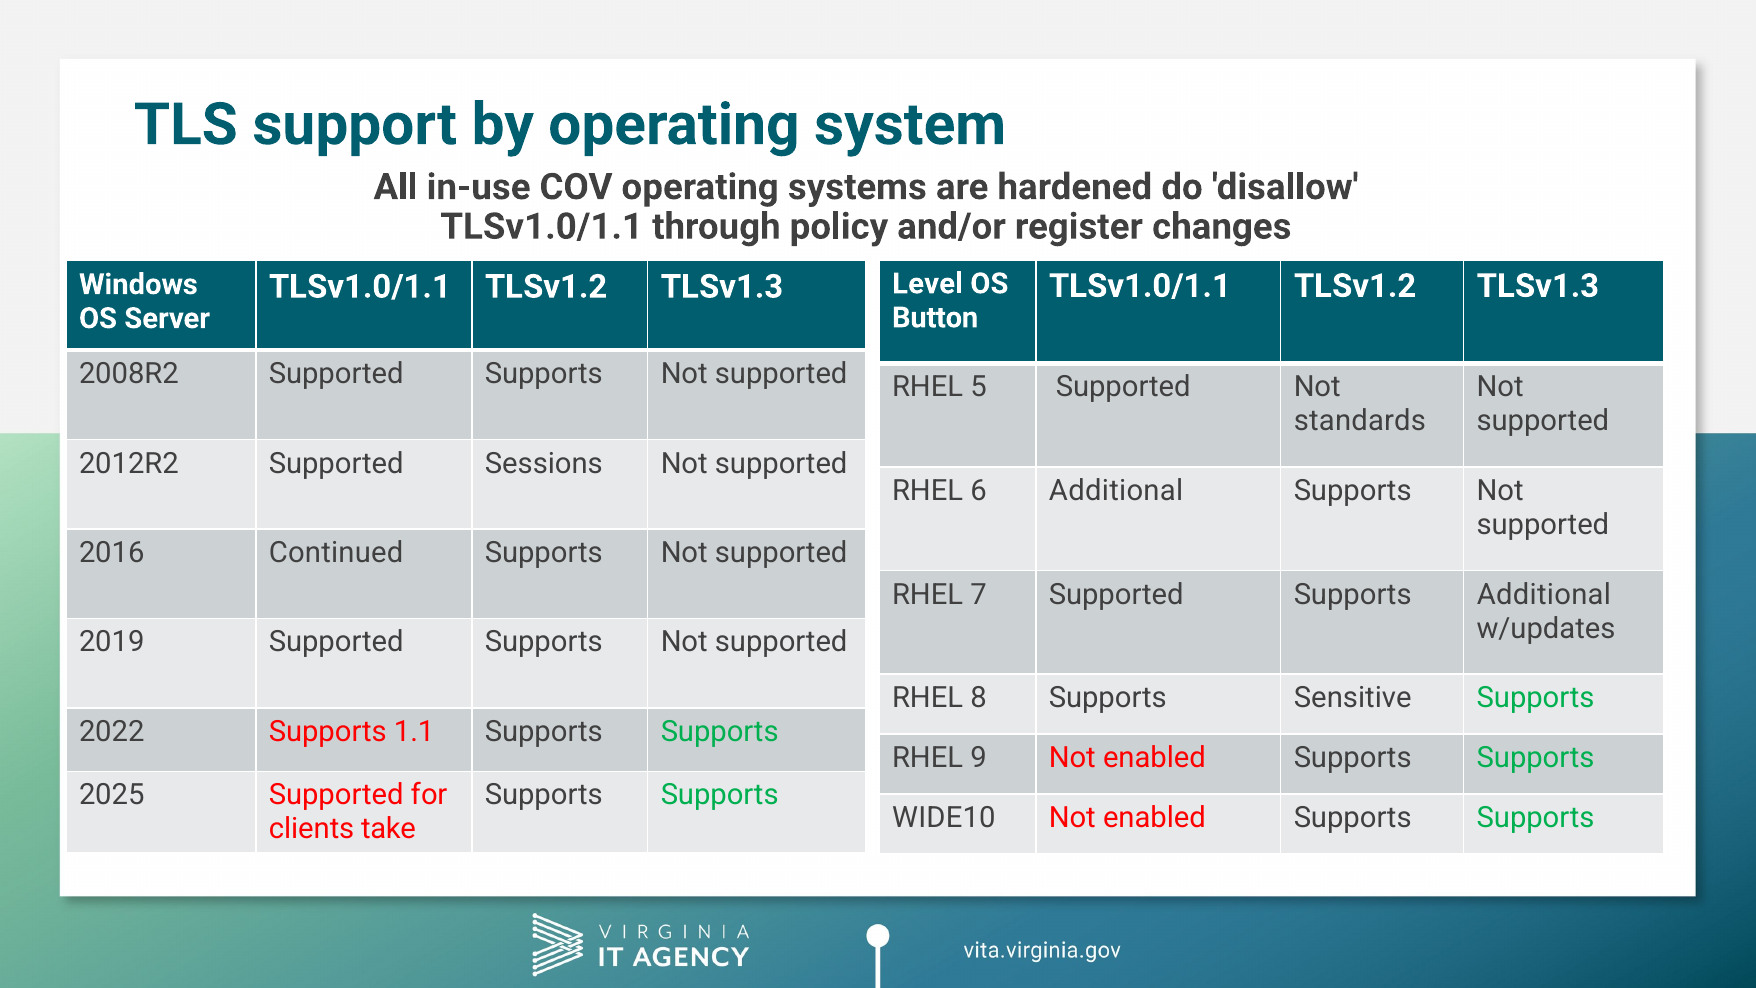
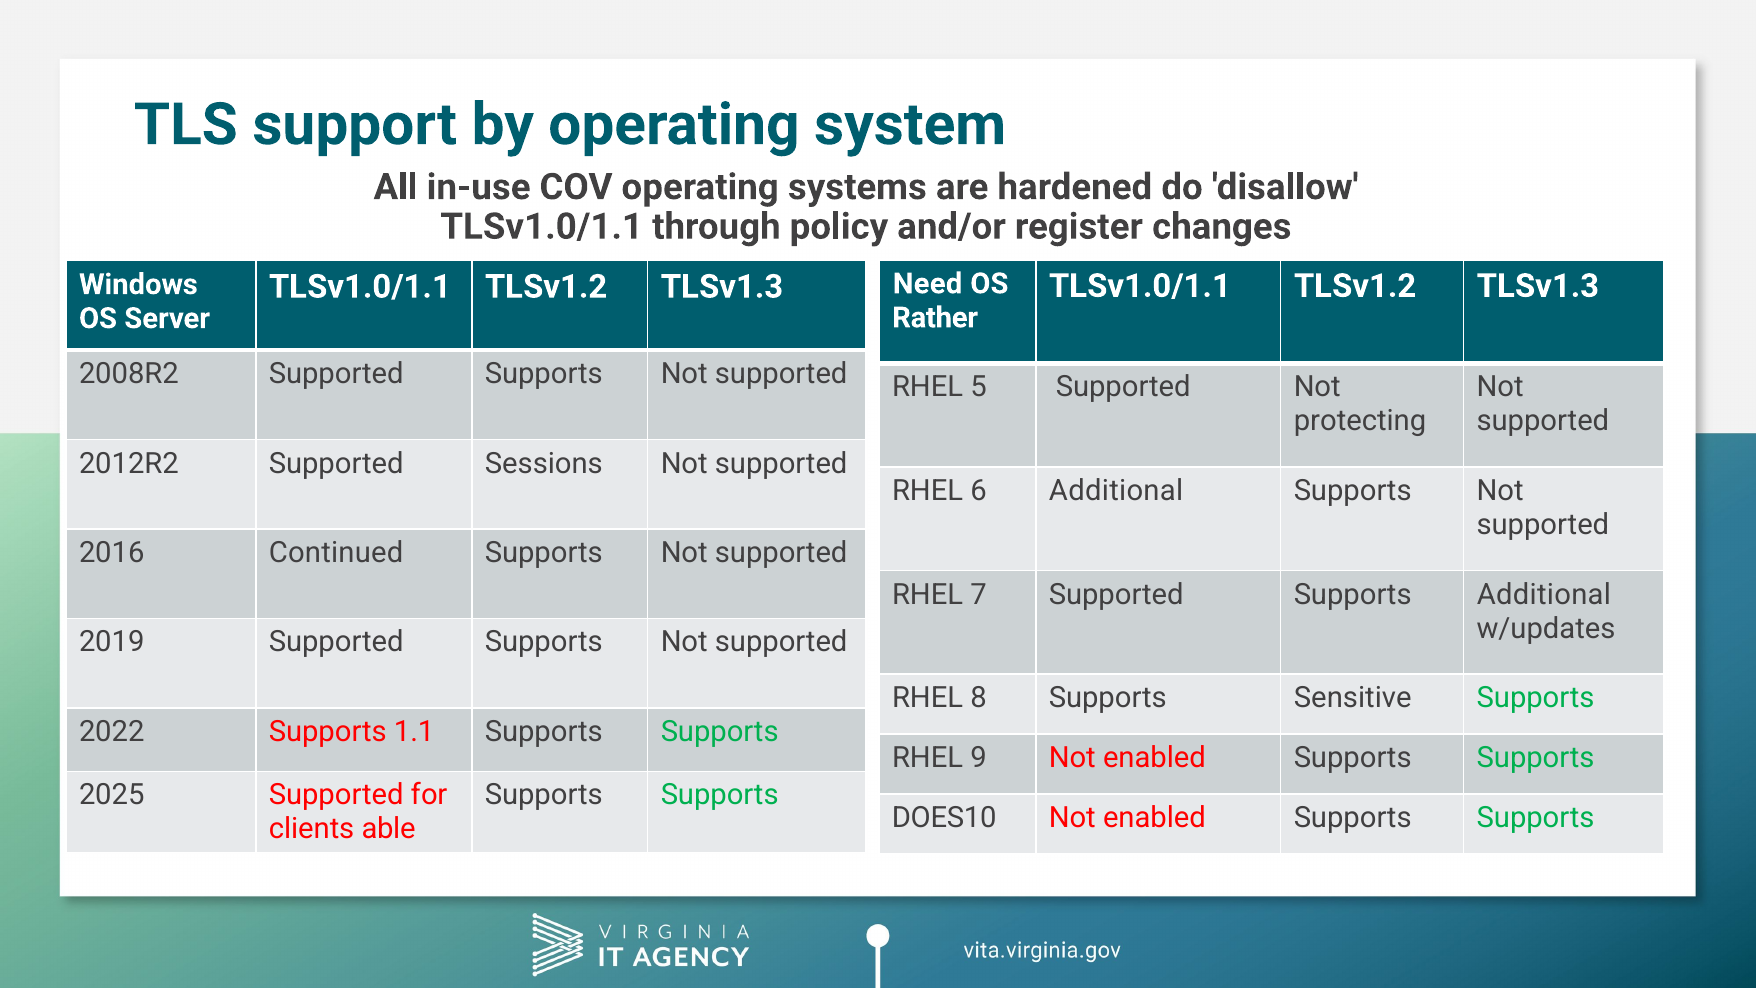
Level: Level -> Need
Button: Button -> Rather
standards: standards -> protecting
WIDE10: WIDE10 -> DOES10
take: take -> able
